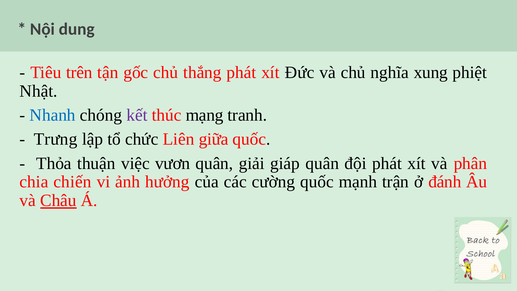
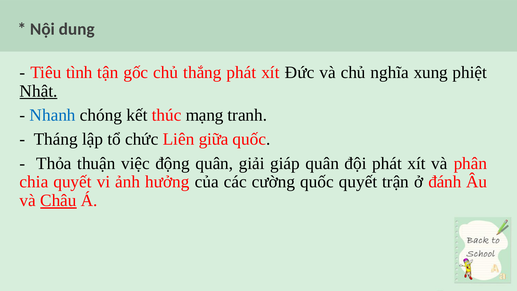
trên: trên -> tình
Nhật underline: none -> present
kết colour: purple -> black
Trưng: Trưng -> Tháng
vươn: vươn -> động
chia chiến: chiến -> quyết
quốc mạnh: mạnh -> quyết
